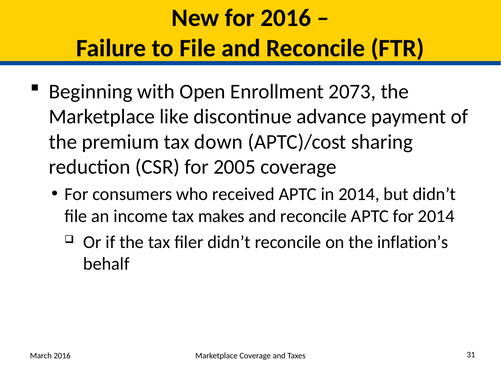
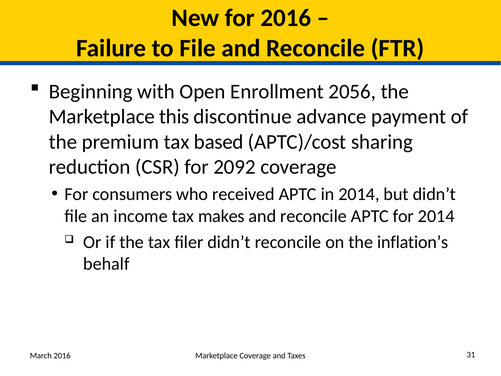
2073: 2073 -> 2056
like: like -> this
down: down -> based
2005: 2005 -> 2092
